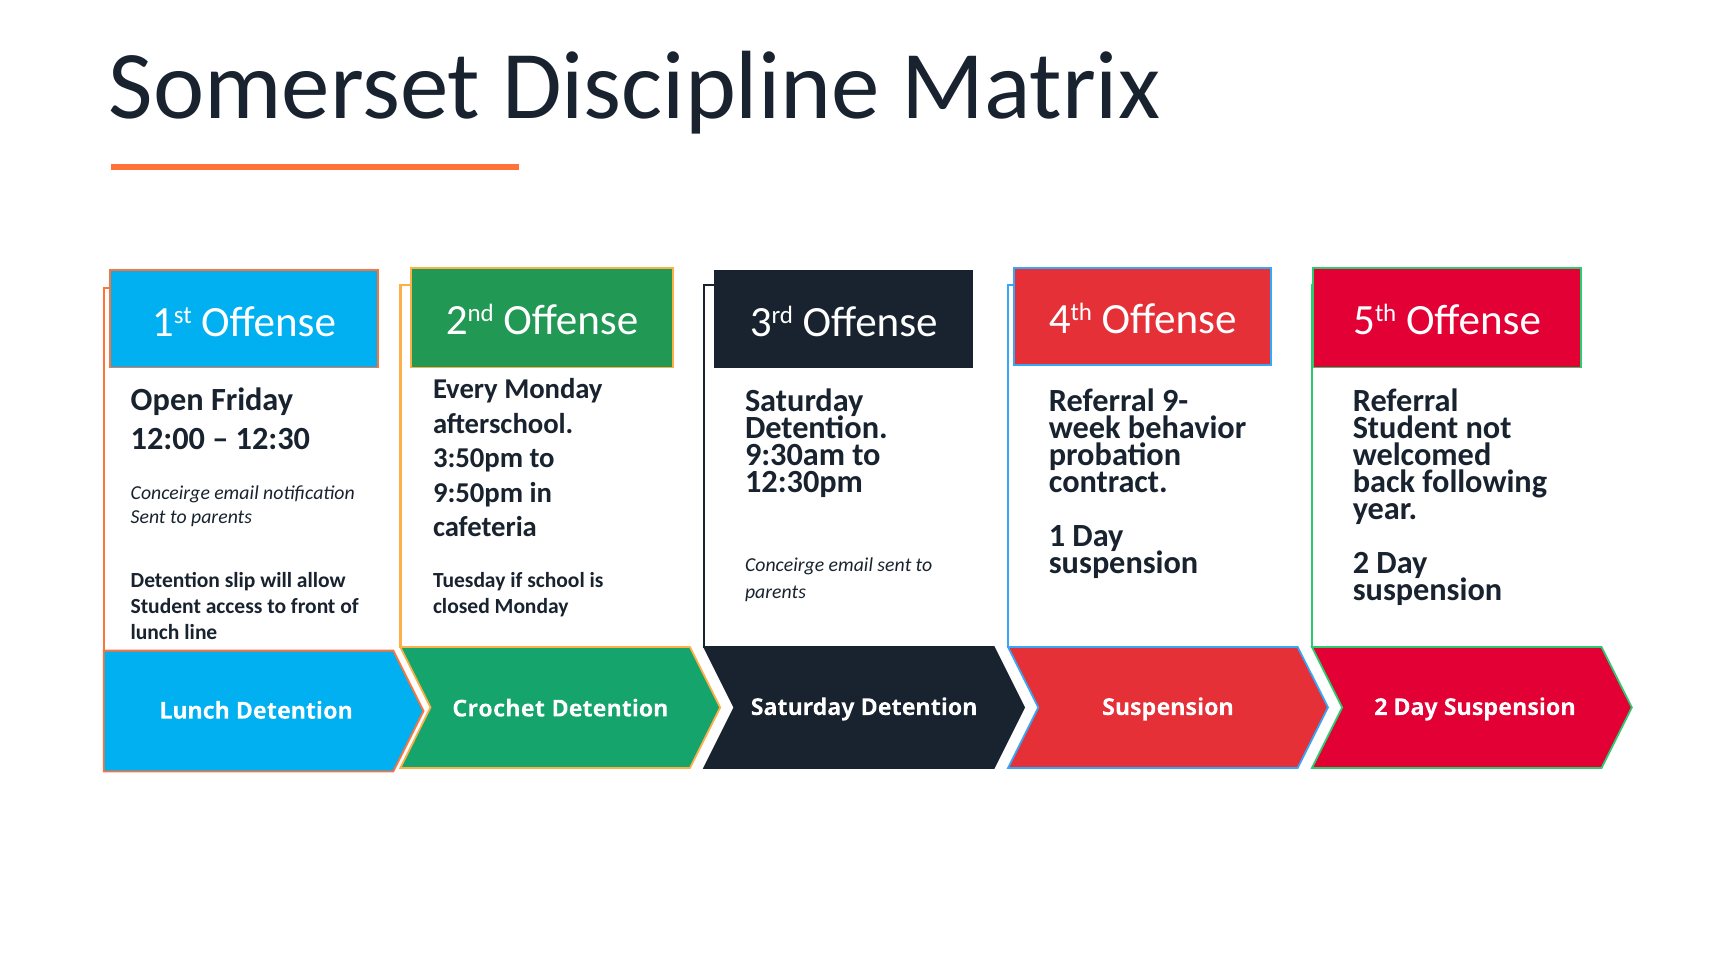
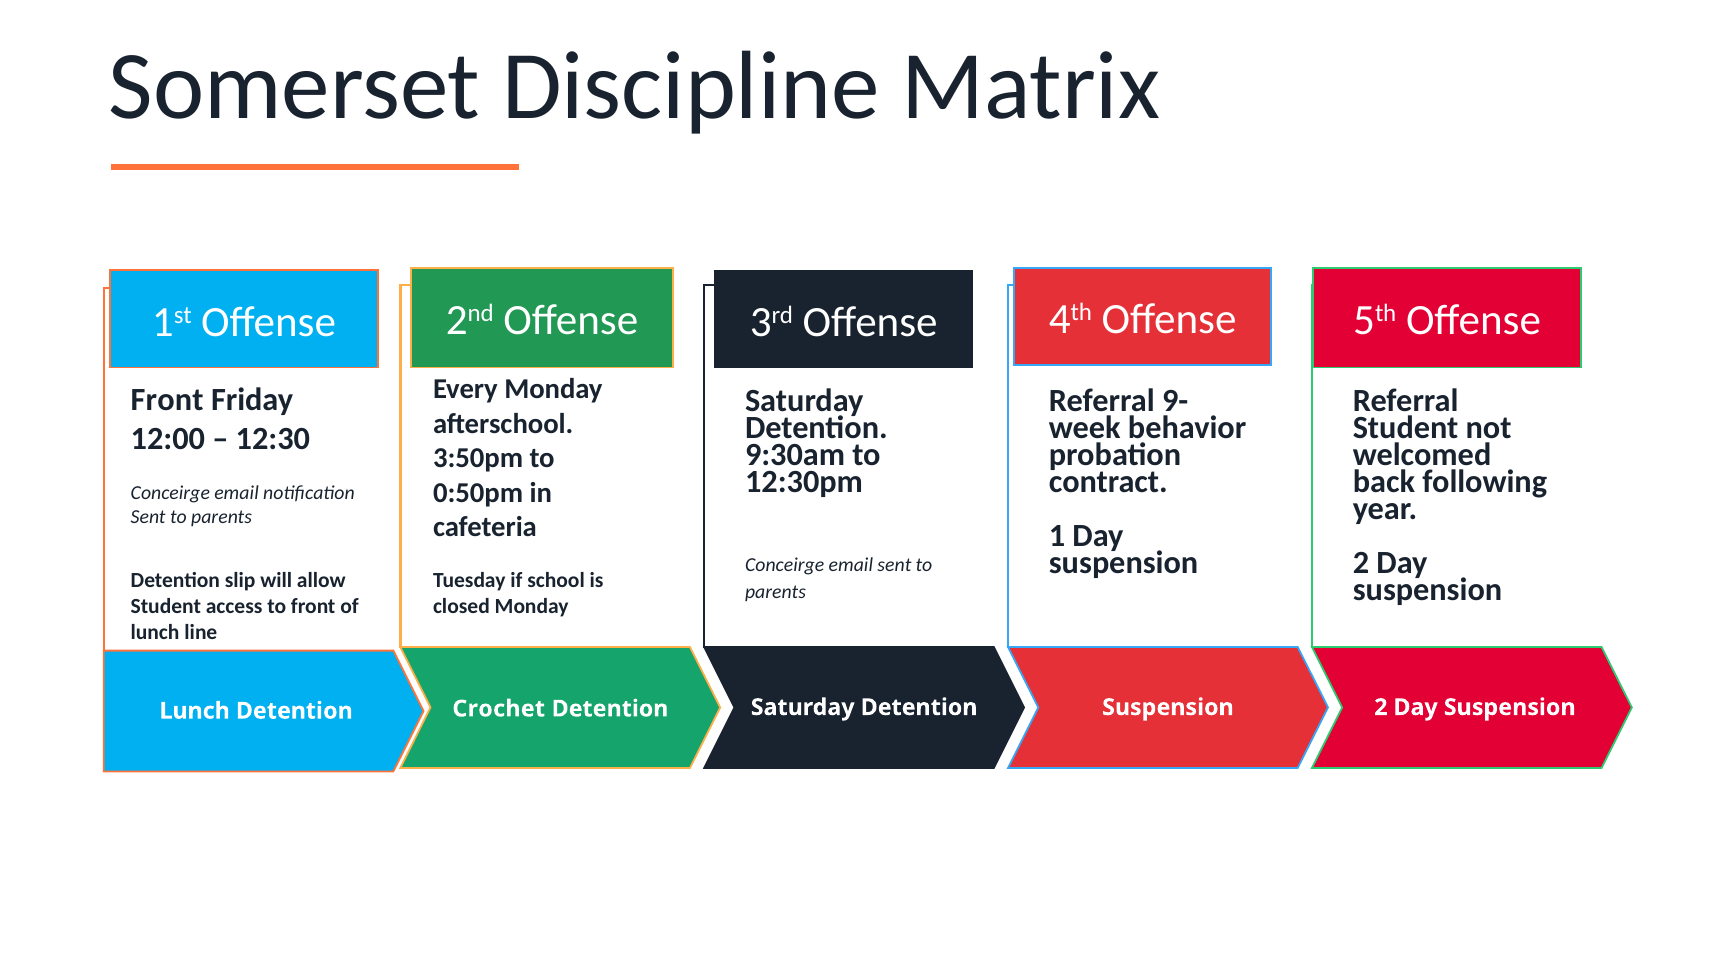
Open at (167, 400): Open -> Front
9:50pm: 9:50pm -> 0:50pm
